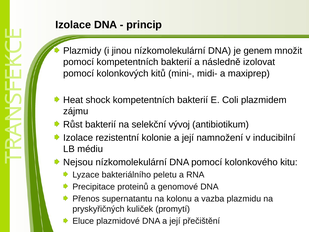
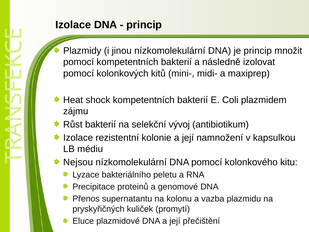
je genem: genem -> princip
inducibilní: inducibilní -> kapsulkou
